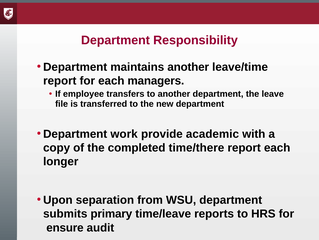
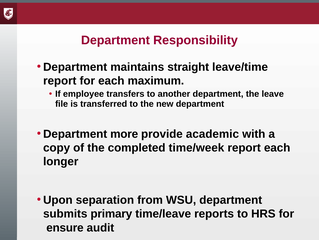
maintains another: another -> straight
managers: managers -> maximum
work: work -> more
time/there: time/there -> time/week
